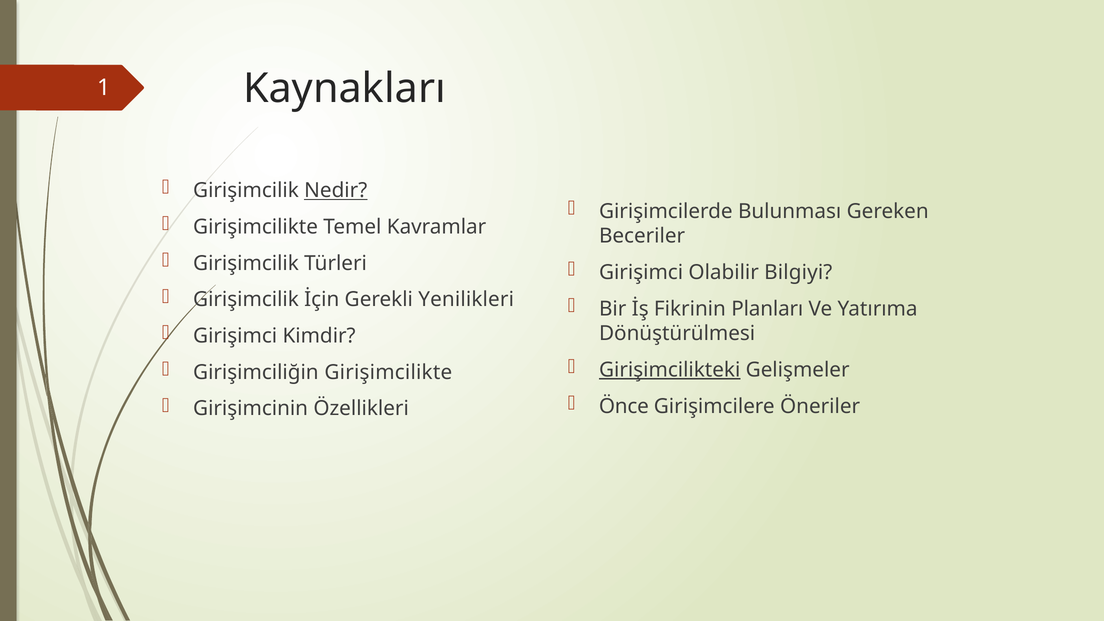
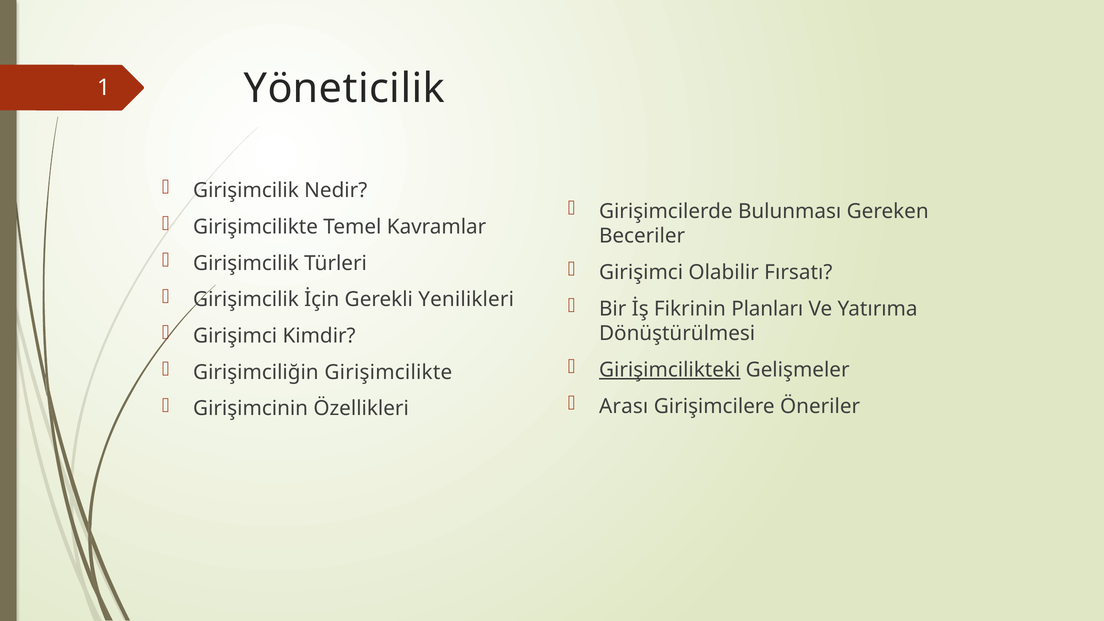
Kaynakları: Kaynakları -> Yöneticilik
Nedir underline: present -> none
Bilgiyi: Bilgiyi -> Fırsatı
Önce: Önce -> Arası
